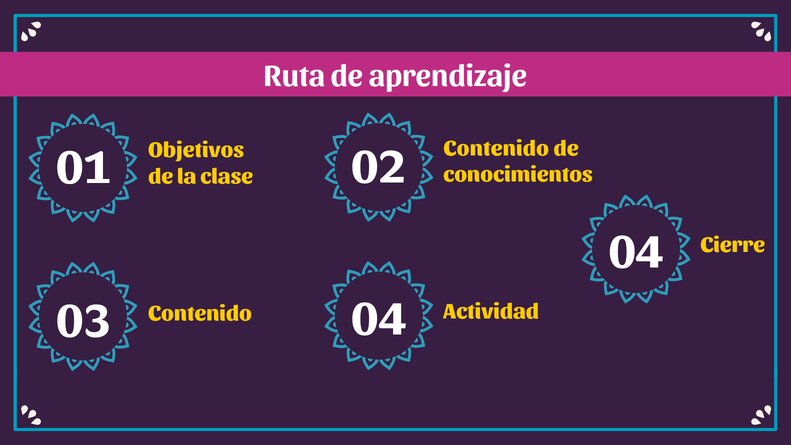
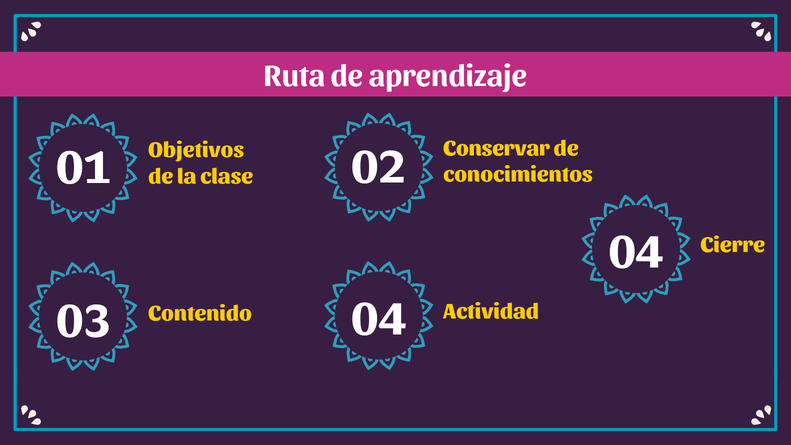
02 Contenido: Contenido -> Conservar
